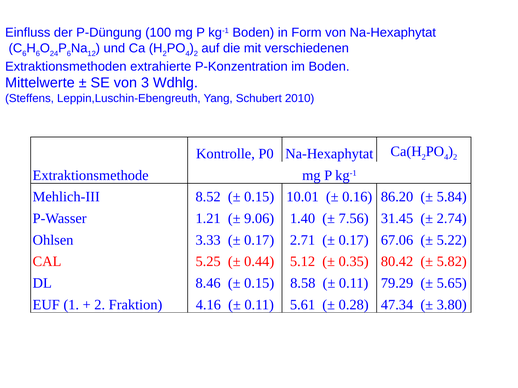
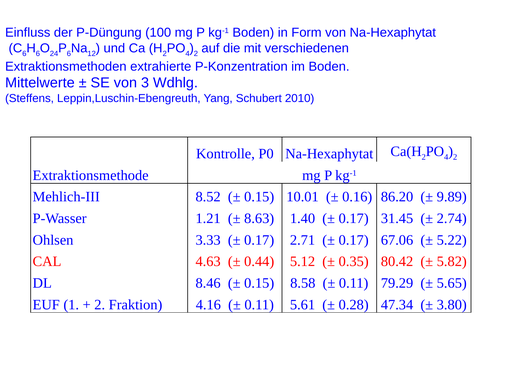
5.84: 5.84 -> 9.89
9.06: 9.06 -> 8.63
7.56 at (354, 219): 7.56 -> 0.17
5.25: 5.25 -> 4.63
